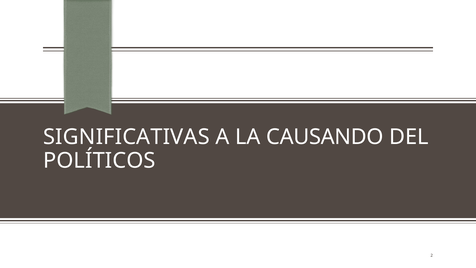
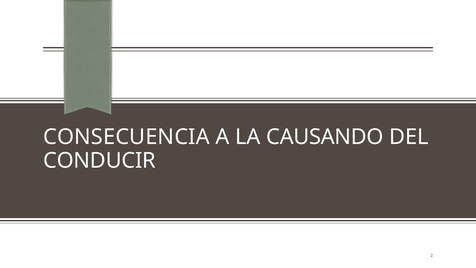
SIGNIFICATIVAS: SIGNIFICATIVAS -> CONSECUENCIA
POLÍTICOS: POLÍTICOS -> CONDUCIR
